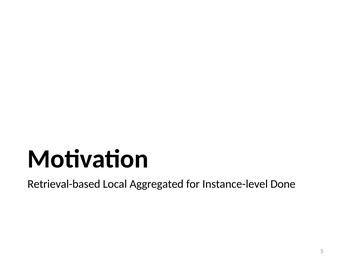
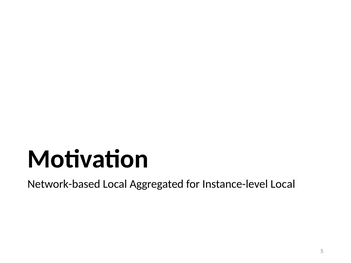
Retrieval-based: Retrieval-based -> Network-based
Instance-level Done: Done -> Local
